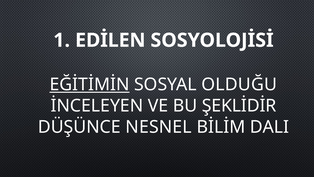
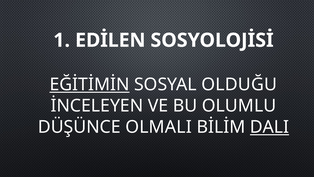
ŞEKLİDİR: ŞEKLİDİR -> OLUMLU
NESNEL: NESNEL -> OLMALI
DALI underline: none -> present
